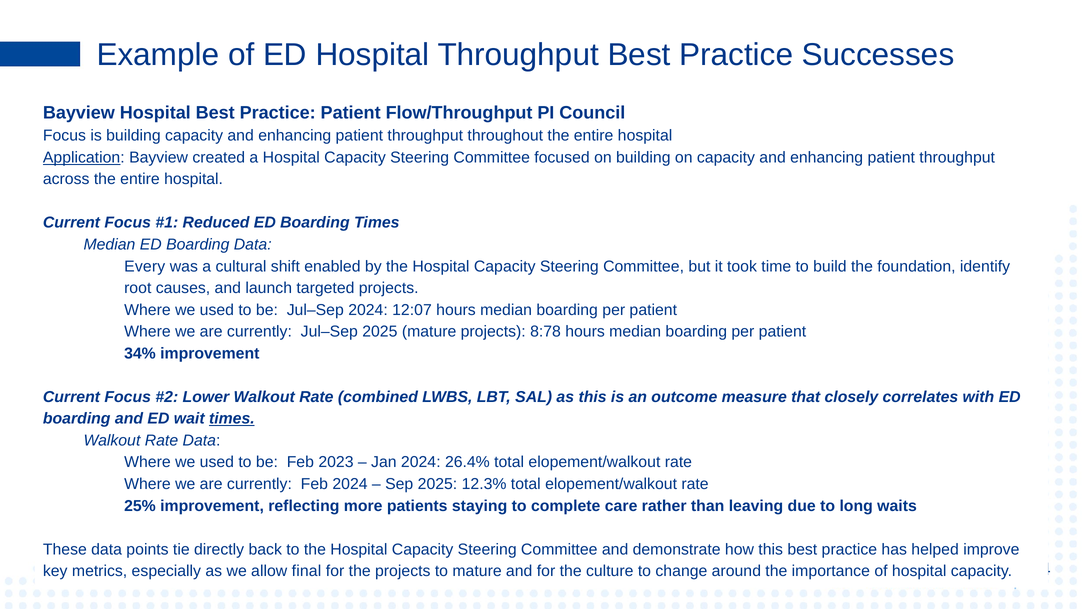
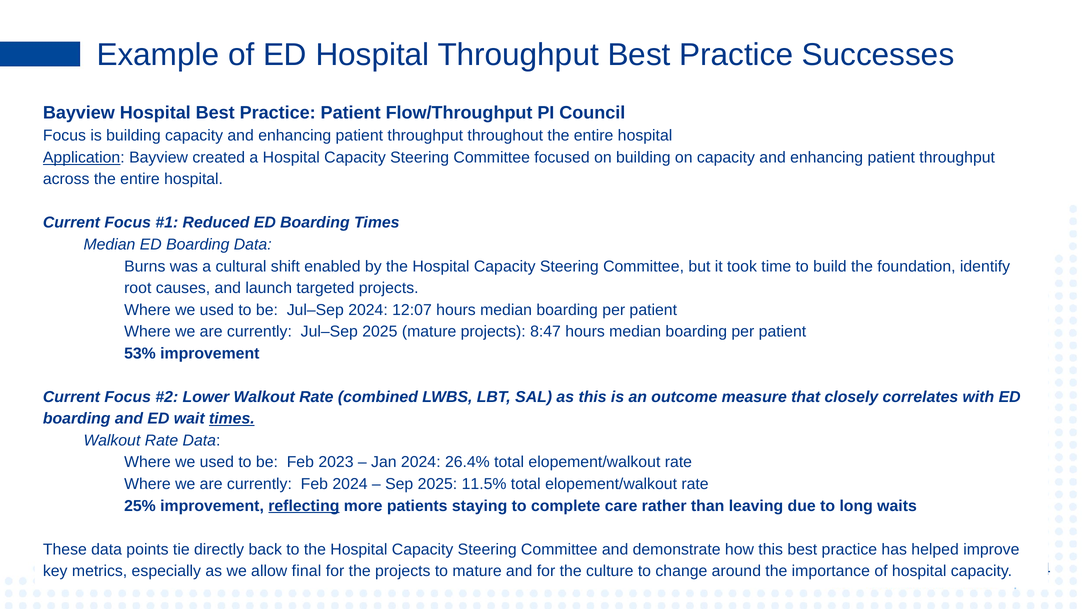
Every: Every -> Burns
8:78: 8:78 -> 8:47
34%: 34% -> 53%
12.3%: 12.3% -> 11.5%
reflecting underline: none -> present
